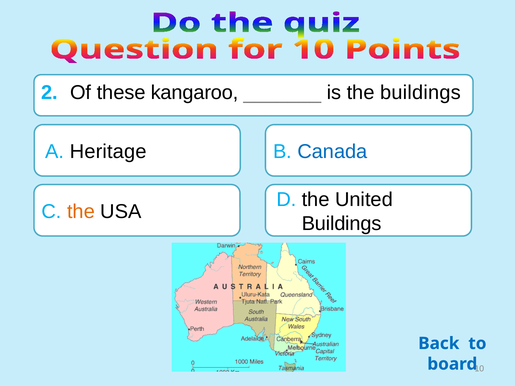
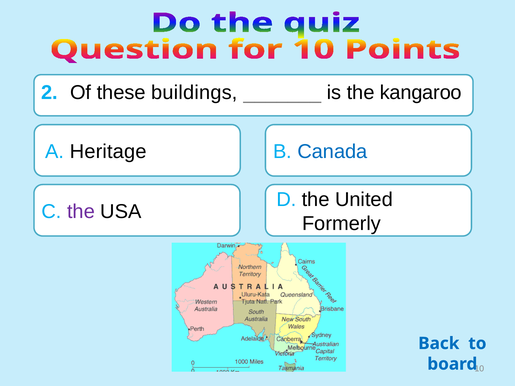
kangaroo: kangaroo -> buildings
the buildings: buildings -> kangaroo
the at (81, 212) colour: orange -> purple
Buildings at (342, 224): Buildings -> Formerly
